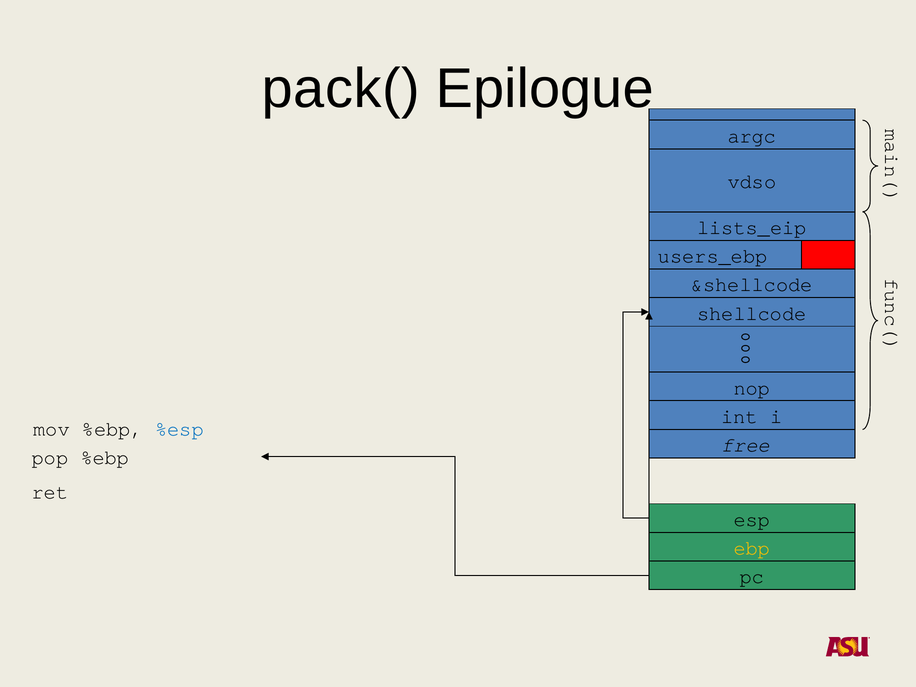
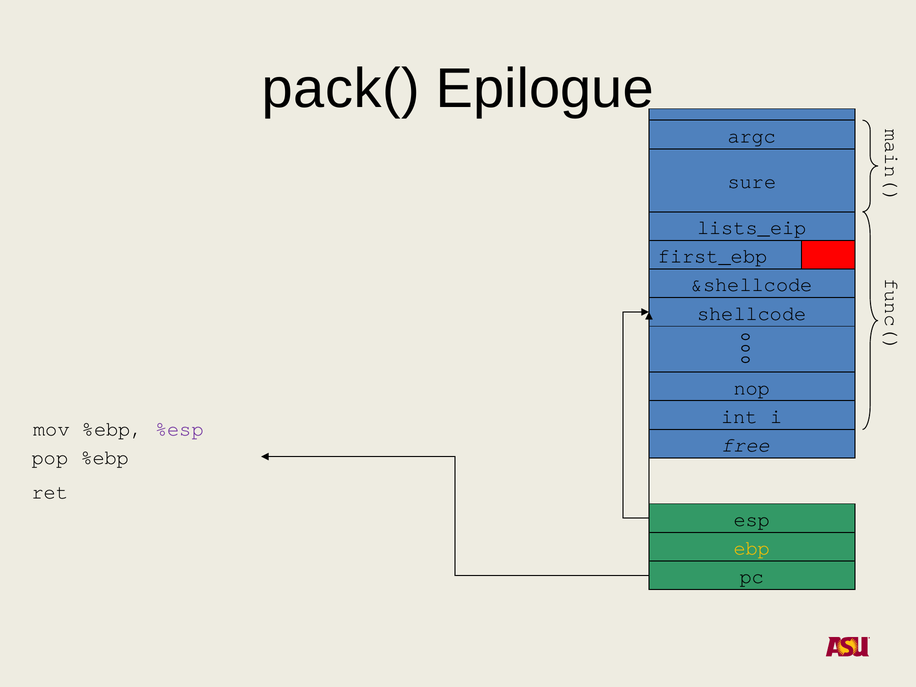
vdso: vdso -> sure
users_ebp: users_ebp -> first_ebp
%esp colour: blue -> purple
